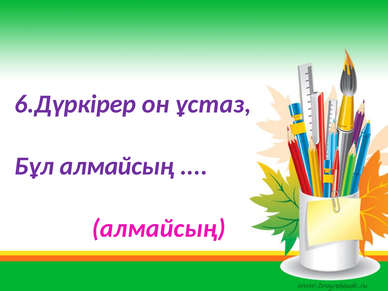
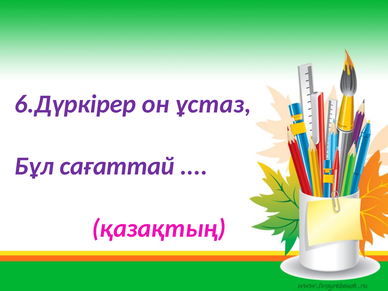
Бұл алмайсың: алмайсың -> сағаттай
алмайсың at (159, 228): алмайсың -> қазақтың
